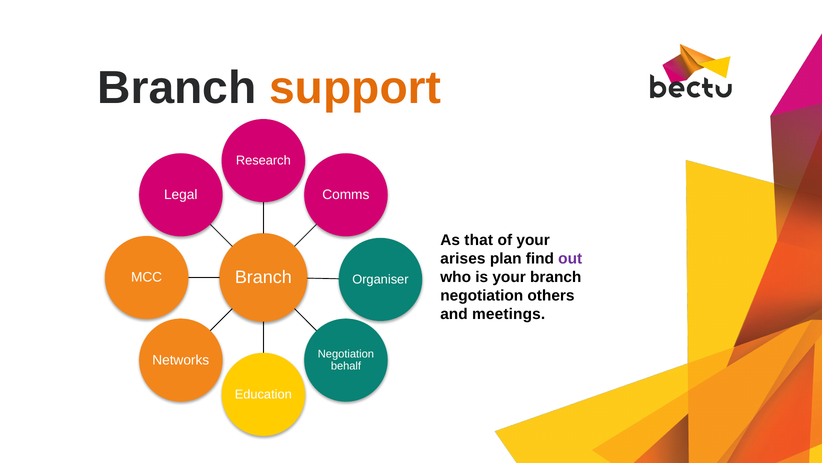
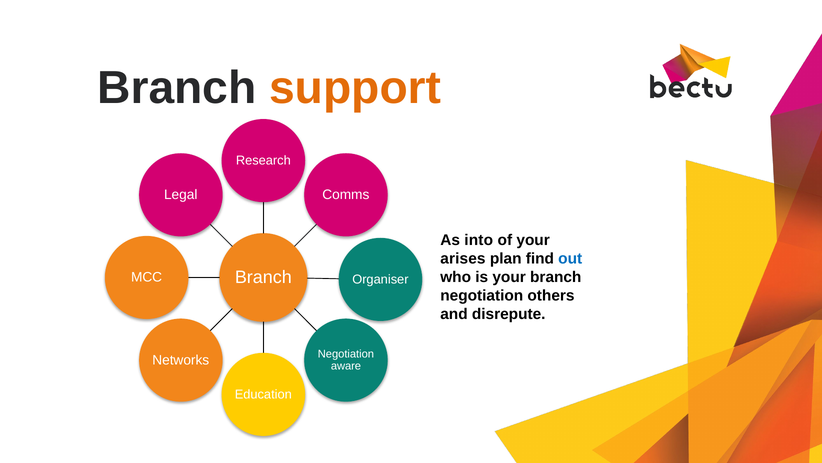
that: that -> into
out colour: purple -> blue
meetings: meetings -> disrepute
behalf: behalf -> aware
